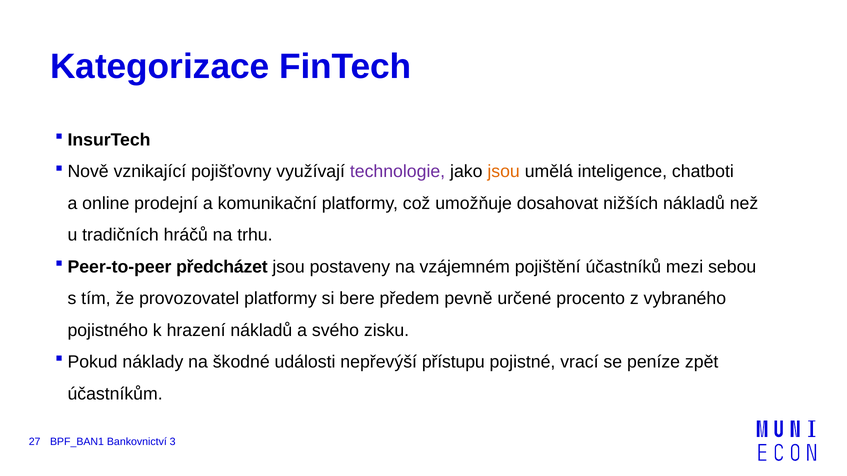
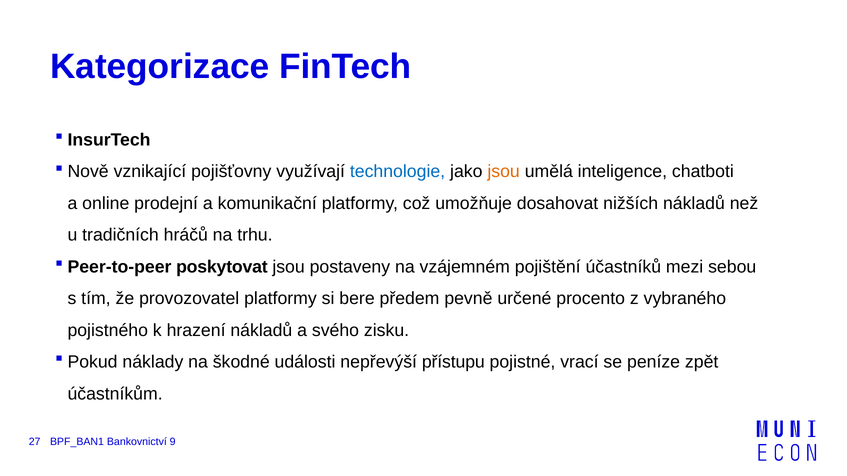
technologie colour: purple -> blue
předcházet: předcházet -> poskytovat
3: 3 -> 9
